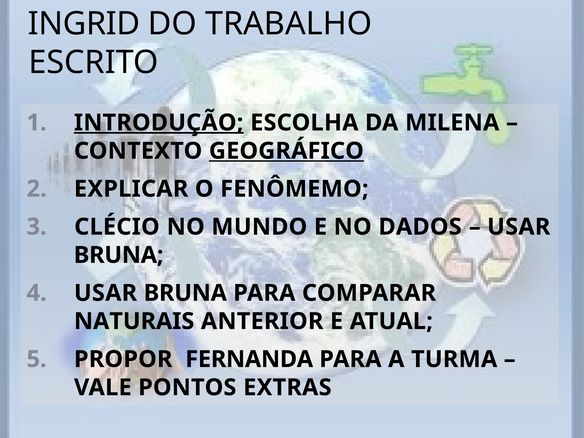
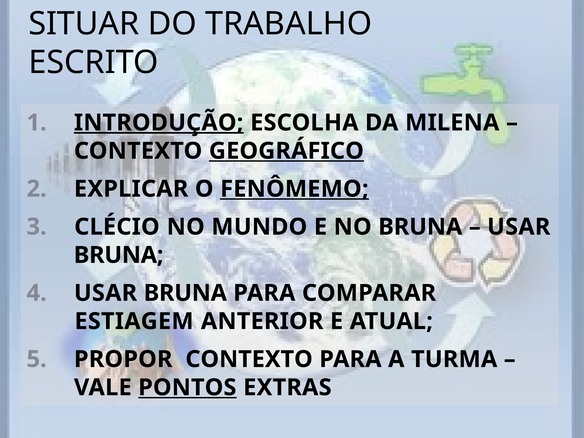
INGRID: INGRID -> SITUAR
FENÔMEMO underline: none -> present
NO DADOS: DADOS -> BRUNA
NATURAIS: NATURAIS -> ESTIAGEM
PROPOR FERNANDA: FERNANDA -> CONTEXTO
PONTOS underline: none -> present
